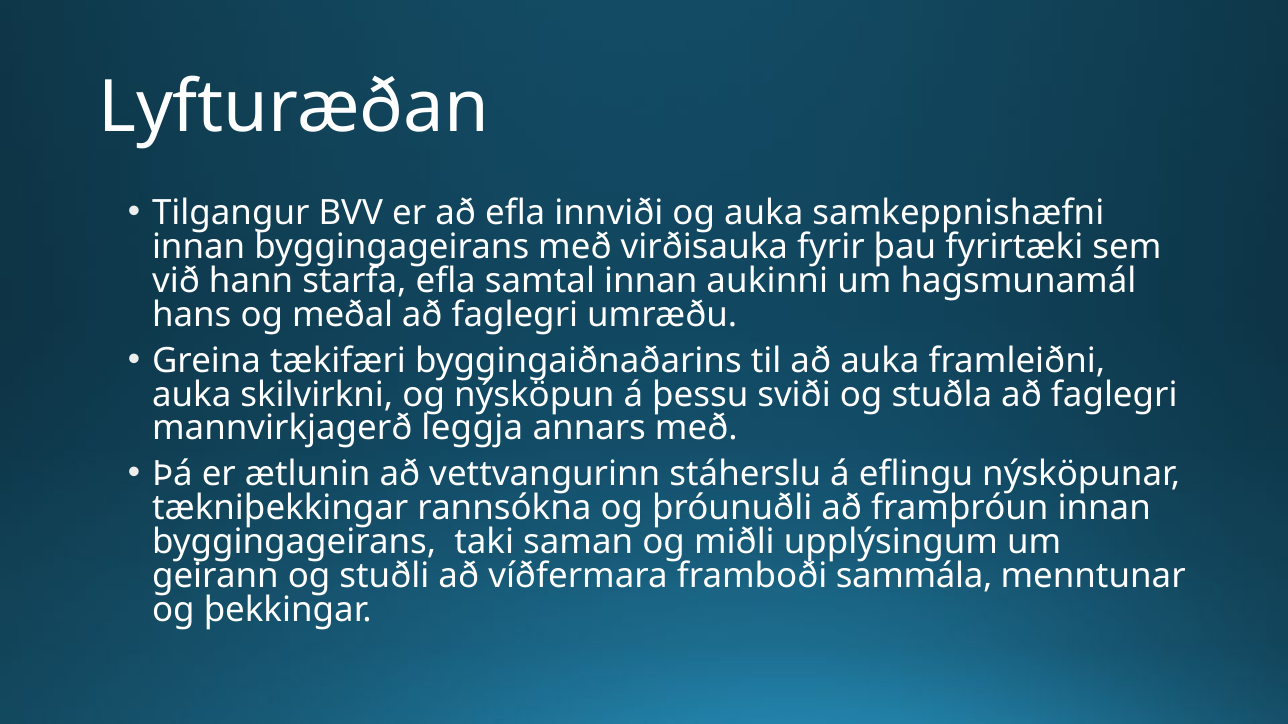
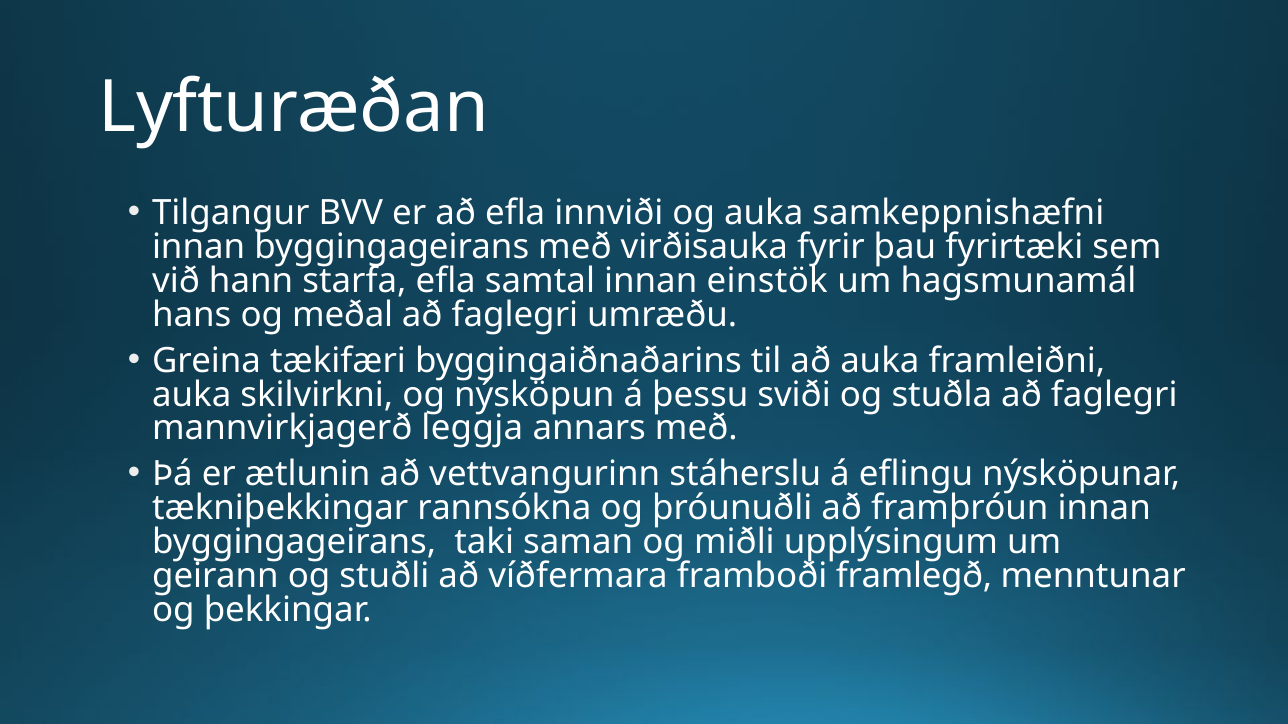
aukinni: aukinni -> einstök
sammála: sammála -> framlegð
